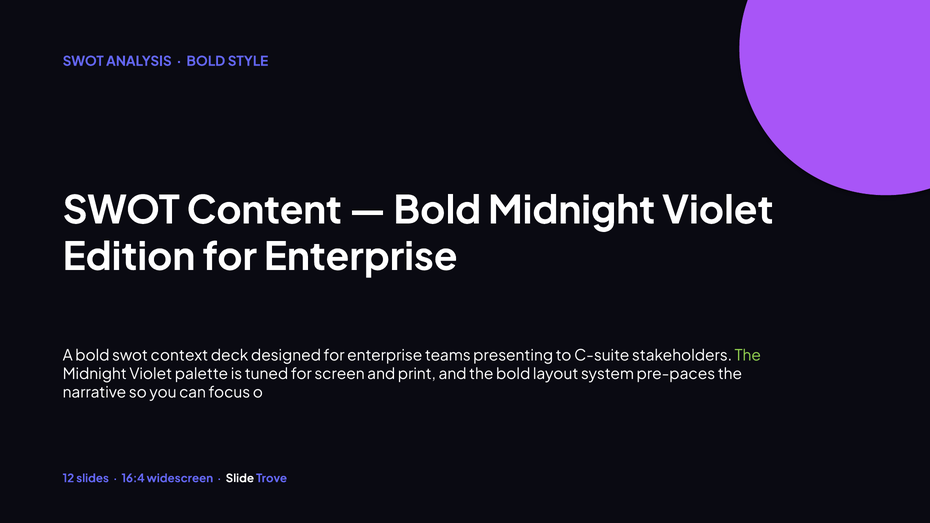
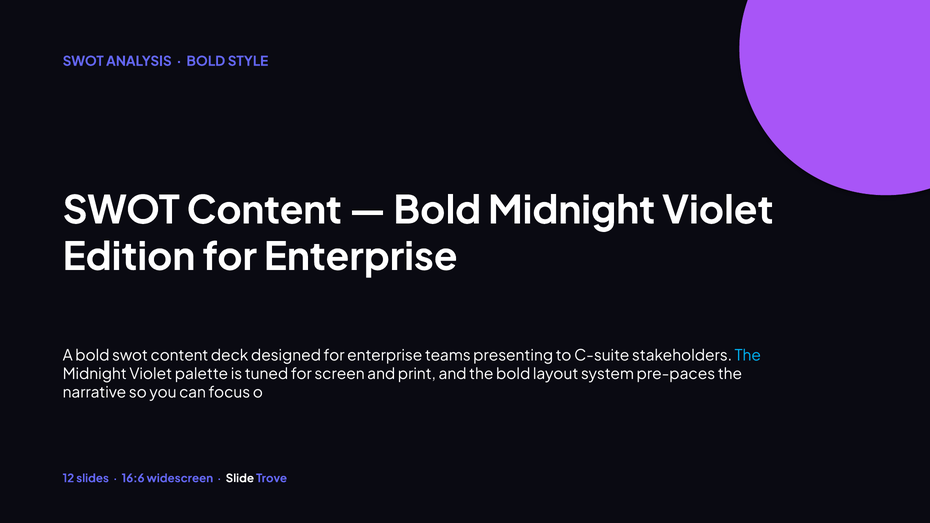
bold swot context: context -> content
The at (748, 356) colour: light green -> light blue
16:4: 16:4 -> 16:6
